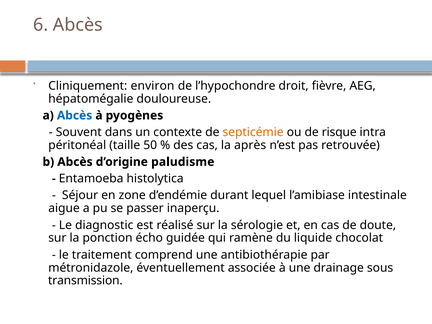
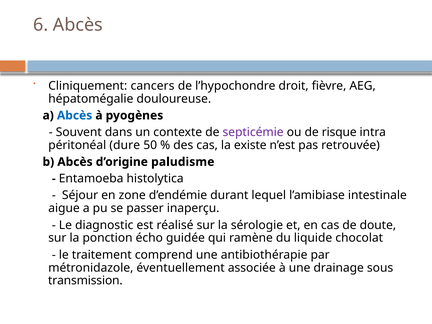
environ: environ -> cancers
septicémie colour: orange -> purple
taille: taille -> dure
après: après -> existe
